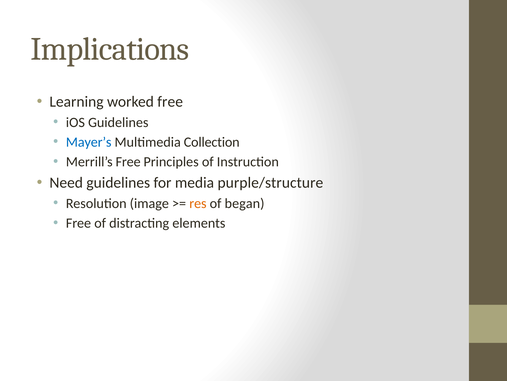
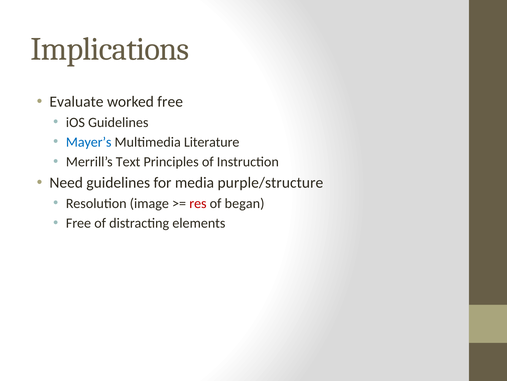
Learning: Learning -> Evaluate
Collection: Collection -> Literature
Merrill’s Free: Free -> Text
res colour: orange -> red
